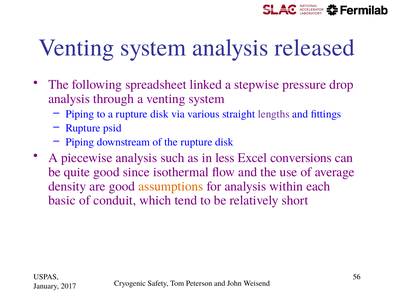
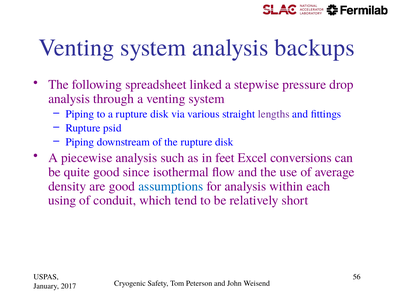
released: released -> backups
less: less -> feet
assumptions colour: orange -> blue
basic: basic -> using
